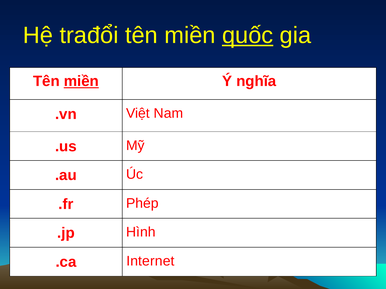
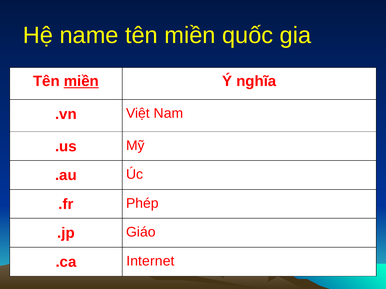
trađổi: trađổi -> name
quốc underline: present -> none
Hình: Hình -> Giáo
